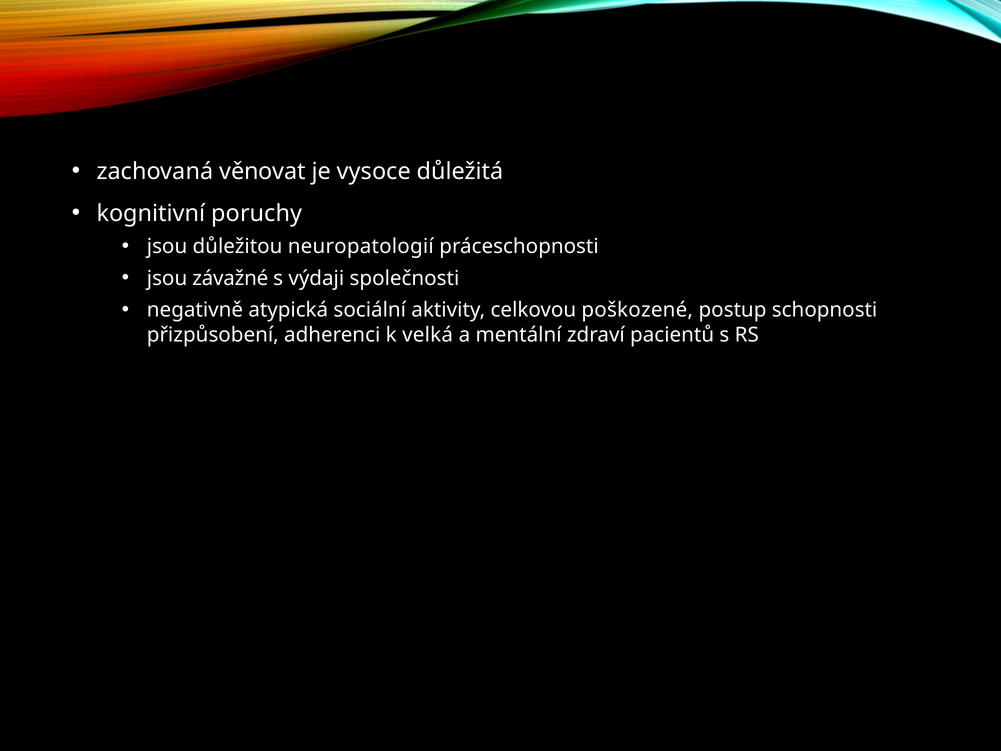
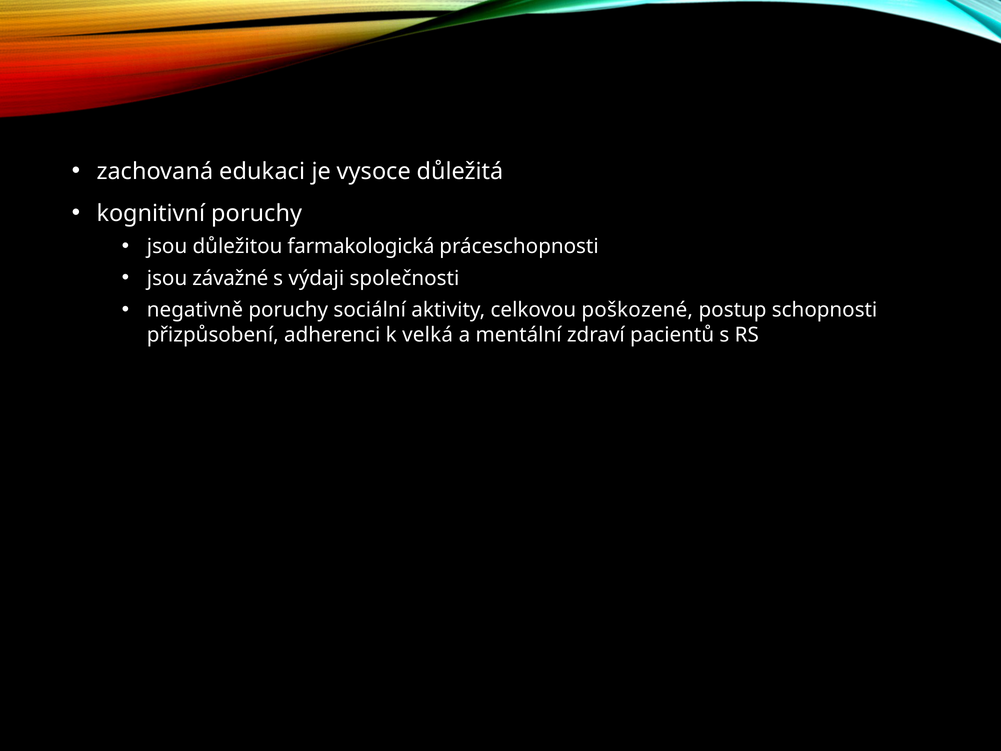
věnovat: věnovat -> edukaci
neuropatologií: neuropatologií -> farmakologická
negativně atypická: atypická -> poruchy
